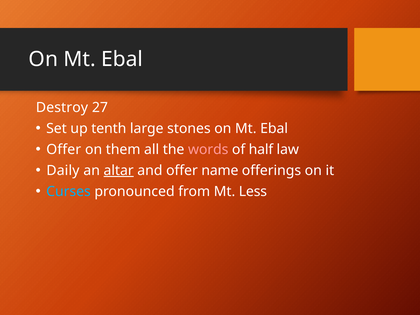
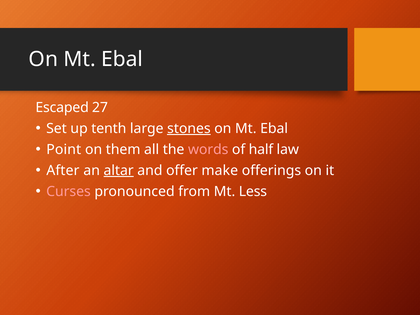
Destroy: Destroy -> Escaped
stones underline: none -> present
Offer at (64, 149): Offer -> Point
Daily: Daily -> After
name: name -> make
Curses colour: light blue -> pink
